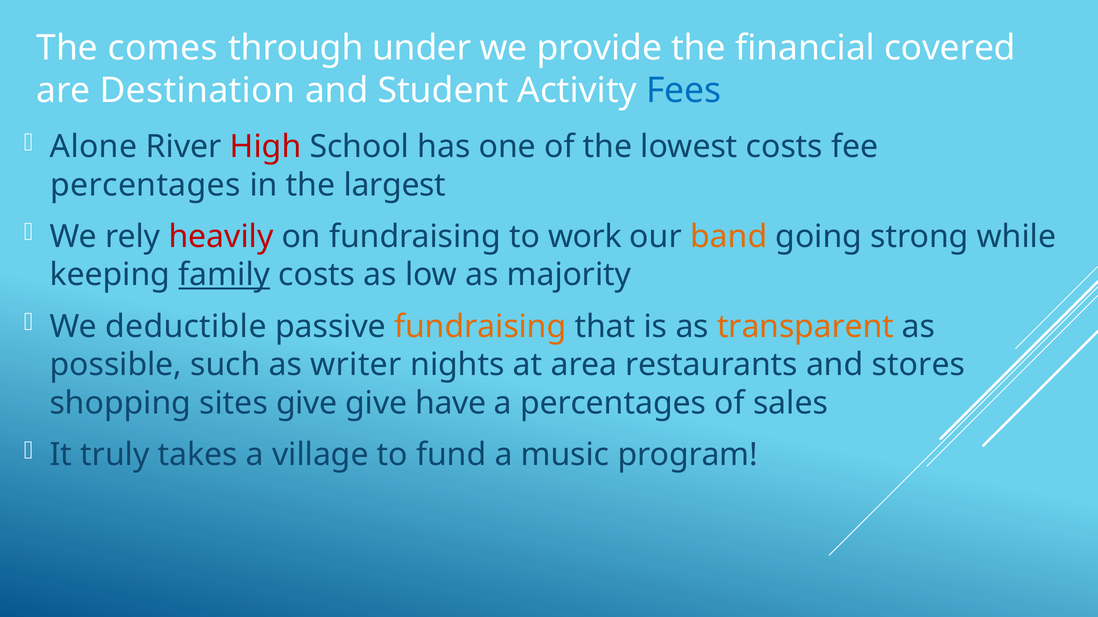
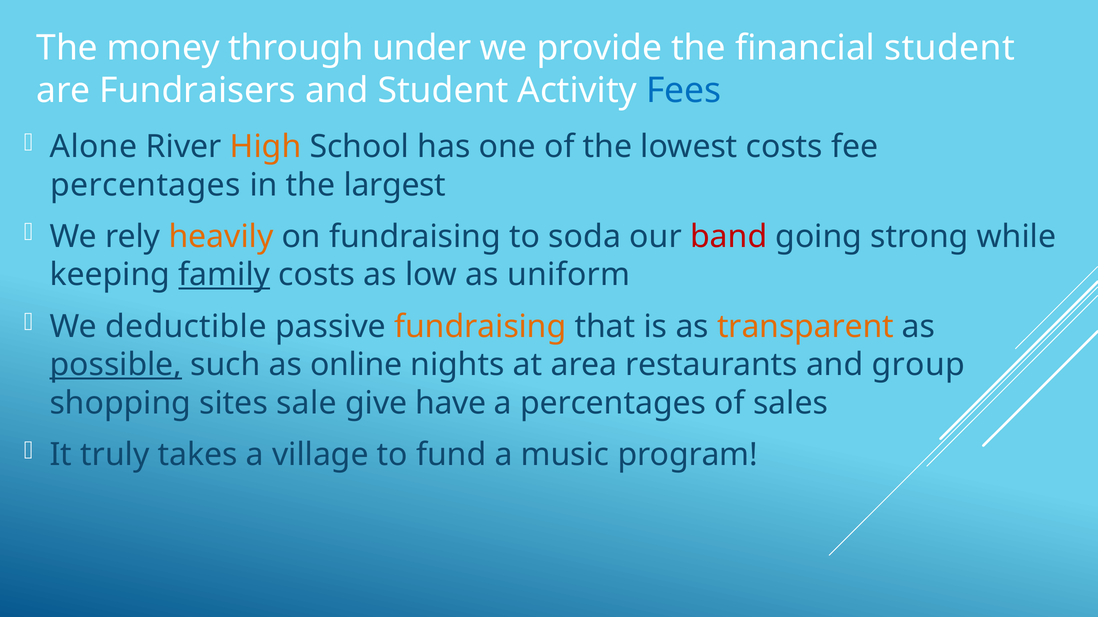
comes: comes -> money
financial covered: covered -> student
Destination: Destination -> Fundraisers
High colour: red -> orange
heavily colour: red -> orange
work: work -> soda
band colour: orange -> red
majority: majority -> uniform
possible underline: none -> present
writer: writer -> online
stores: stores -> group
sites give: give -> sale
